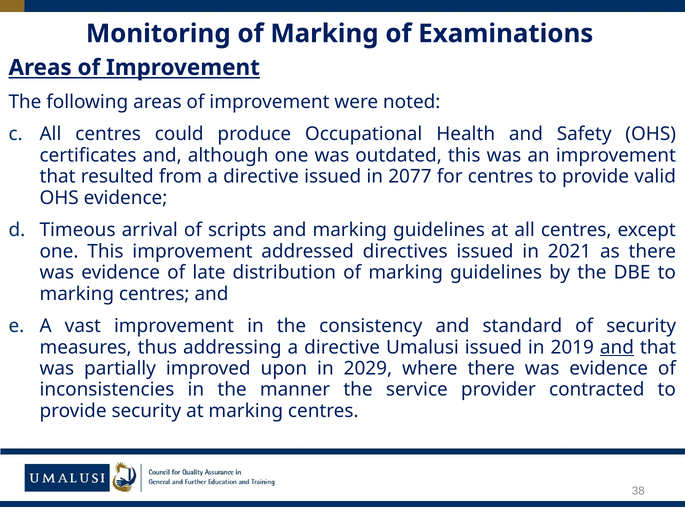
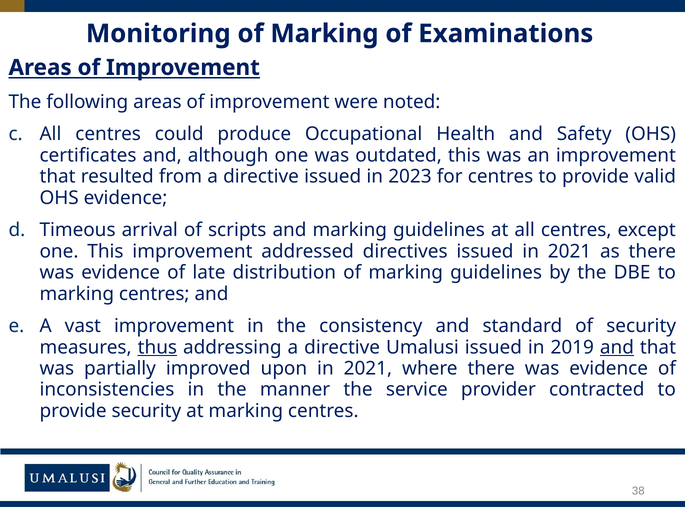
2077: 2077 -> 2023
thus underline: none -> present
upon in 2029: 2029 -> 2021
